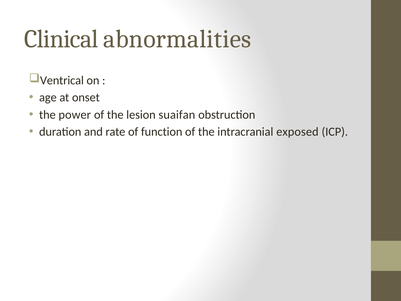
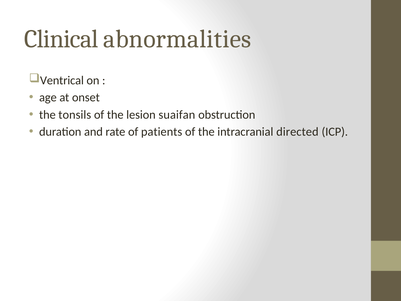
power: power -> tonsils
function: function -> patients
exposed: exposed -> directed
